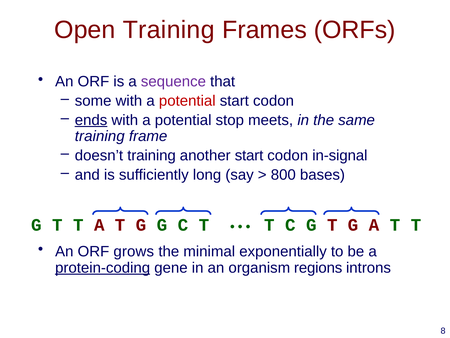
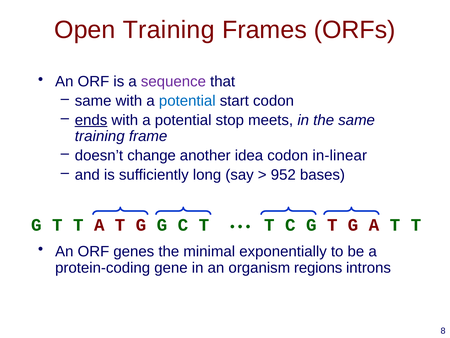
some at (93, 101): some -> same
potential at (187, 101) colour: red -> blue
doesn’t training: training -> change
another start: start -> idea
in-signal: in-signal -> in-linear
800: 800 -> 952
grows: grows -> genes
protein-coding underline: present -> none
